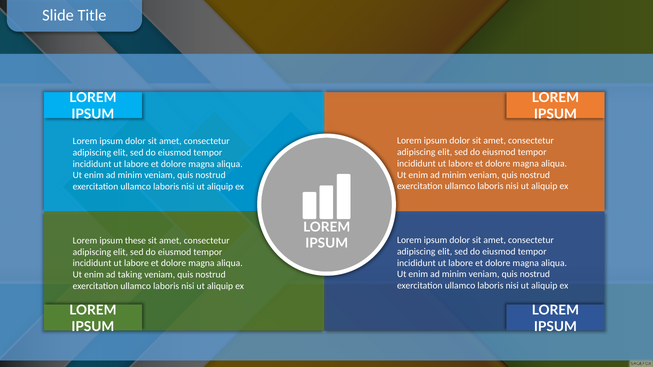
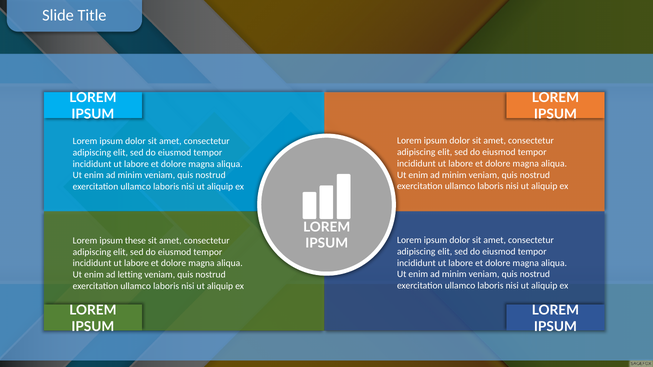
taking: taking -> letting
